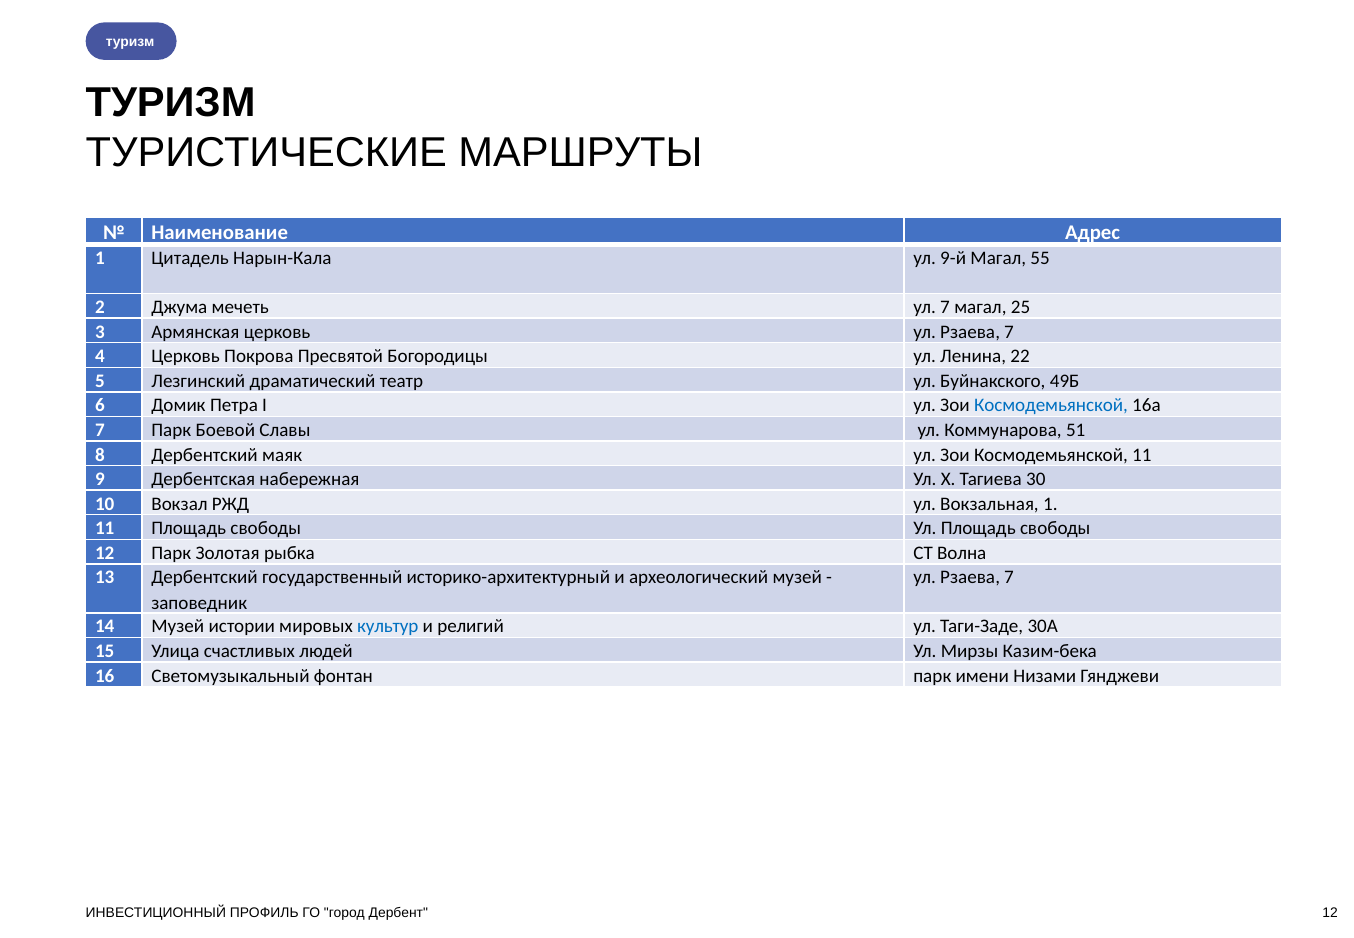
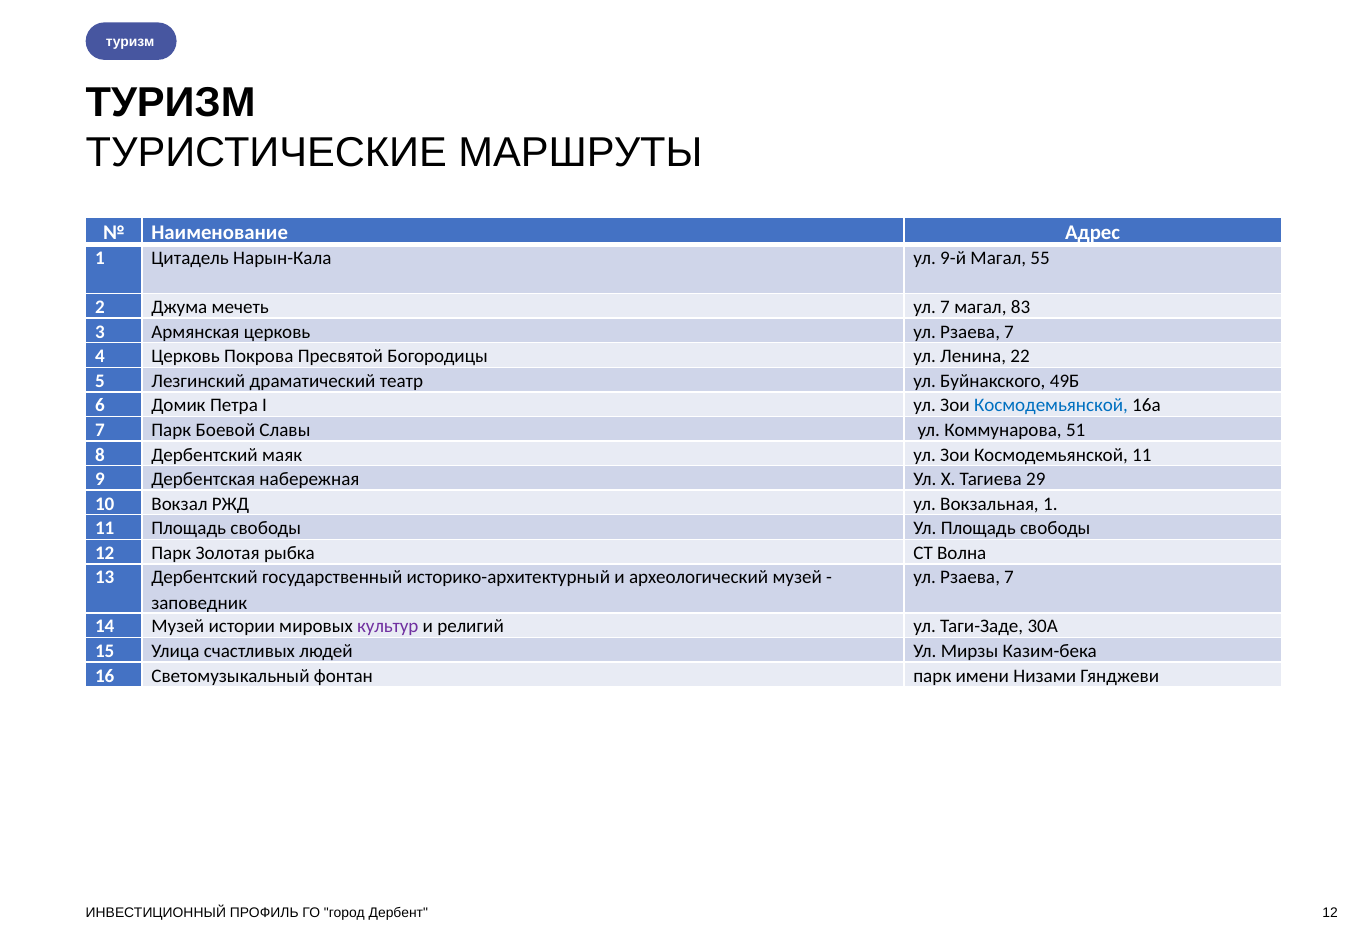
25: 25 -> 83
30: 30 -> 29
культур colour: blue -> purple
